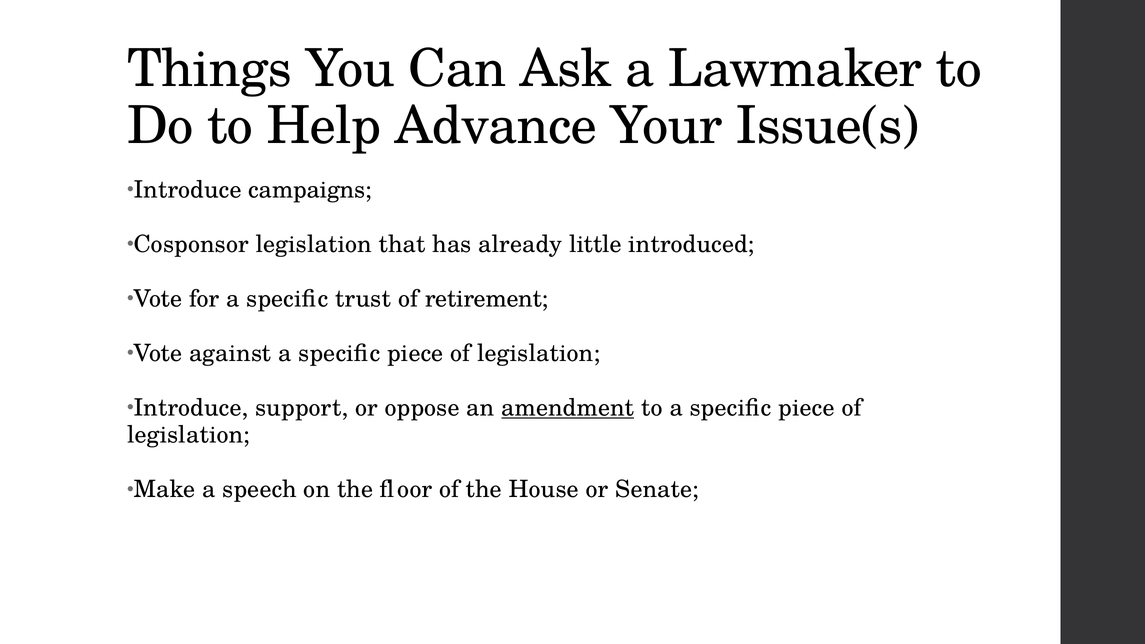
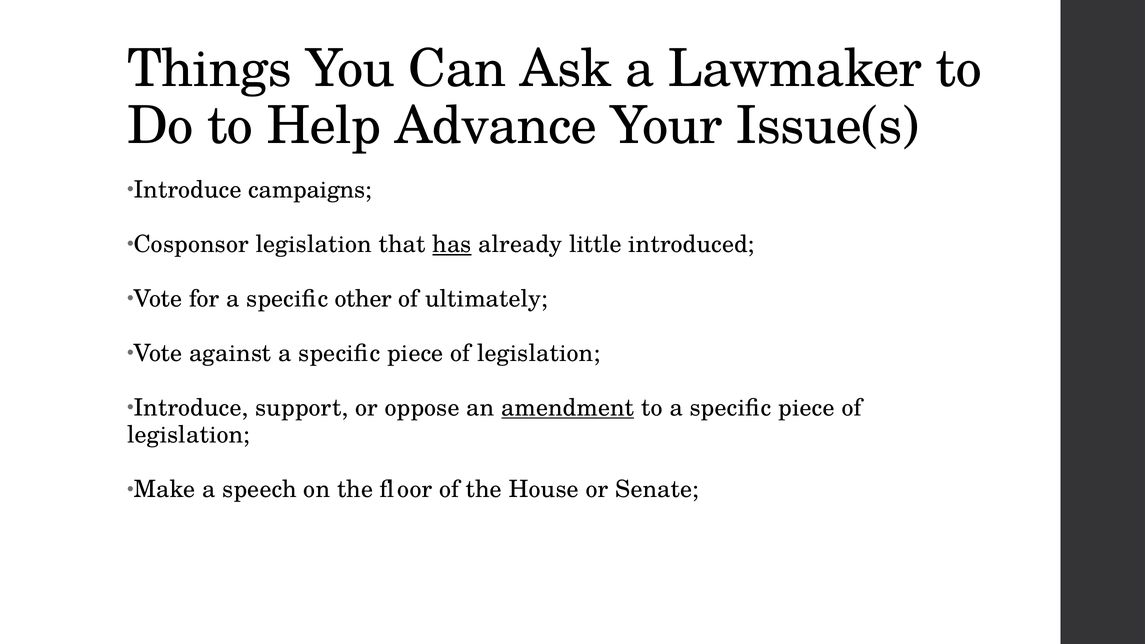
has underline: none -> present
trust: trust -> other
retirement: retirement -> ultimately
